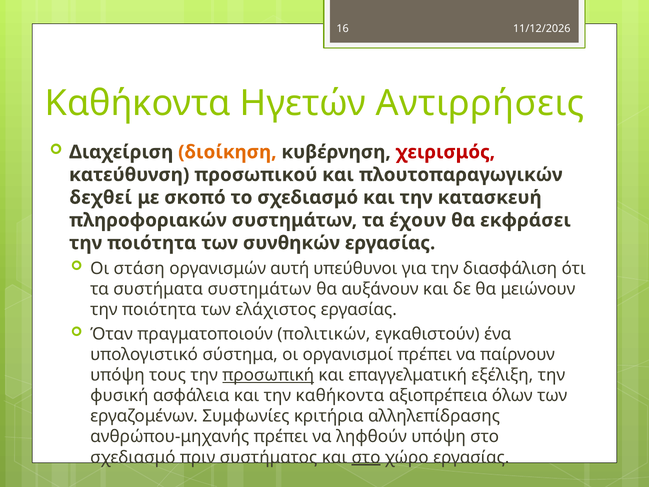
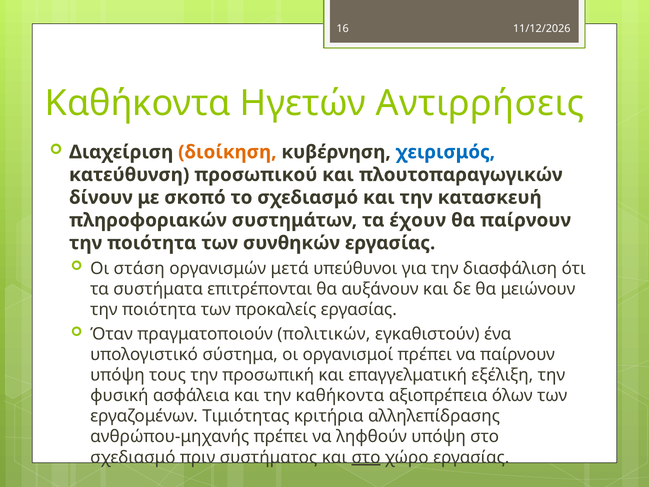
χειρισμός colour: red -> blue
δεχθεί: δεχθεί -> δίνουν
θα εκφράσει: εκφράσει -> παίρνουν
αυτή: αυτή -> μετά
συστήματα συστημάτων: συστημάτων -> επιτρέπονται
ελάχιστος: ελάχιστος -> προκαλείς
προσωπική underline: present -> none
Συμφωνίες: Συμφωνίες -> Τιμιότητας
